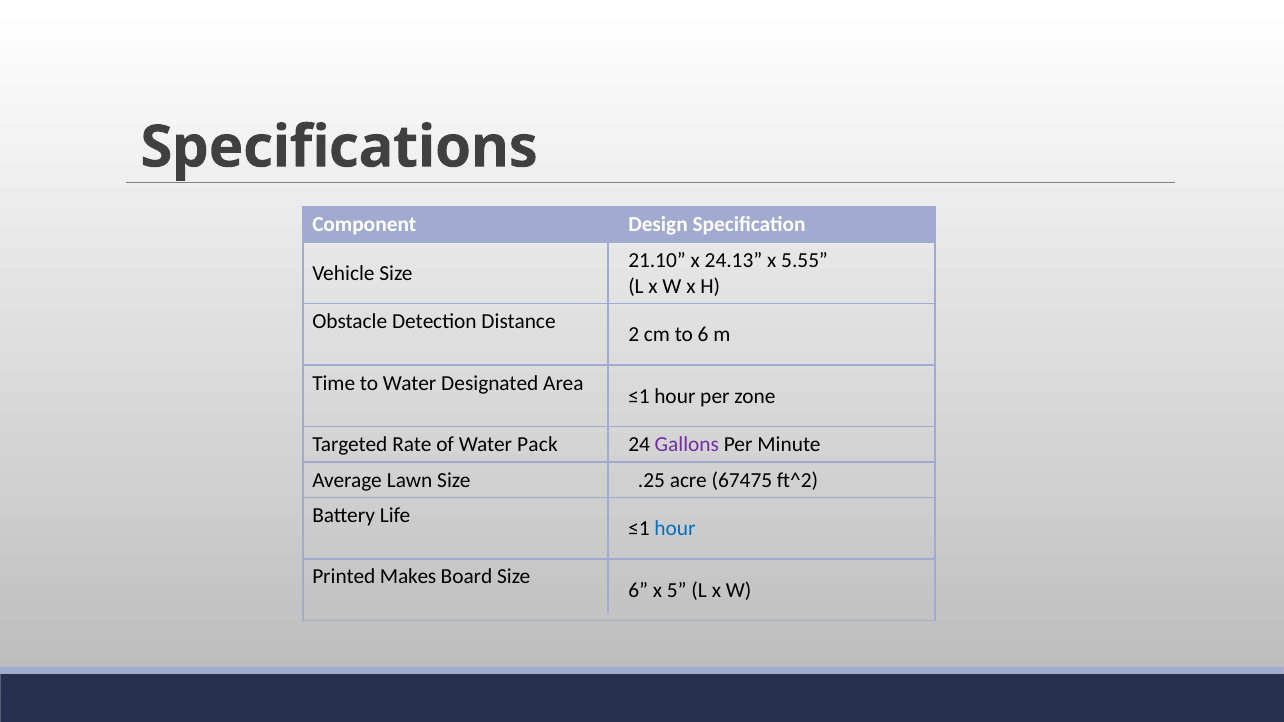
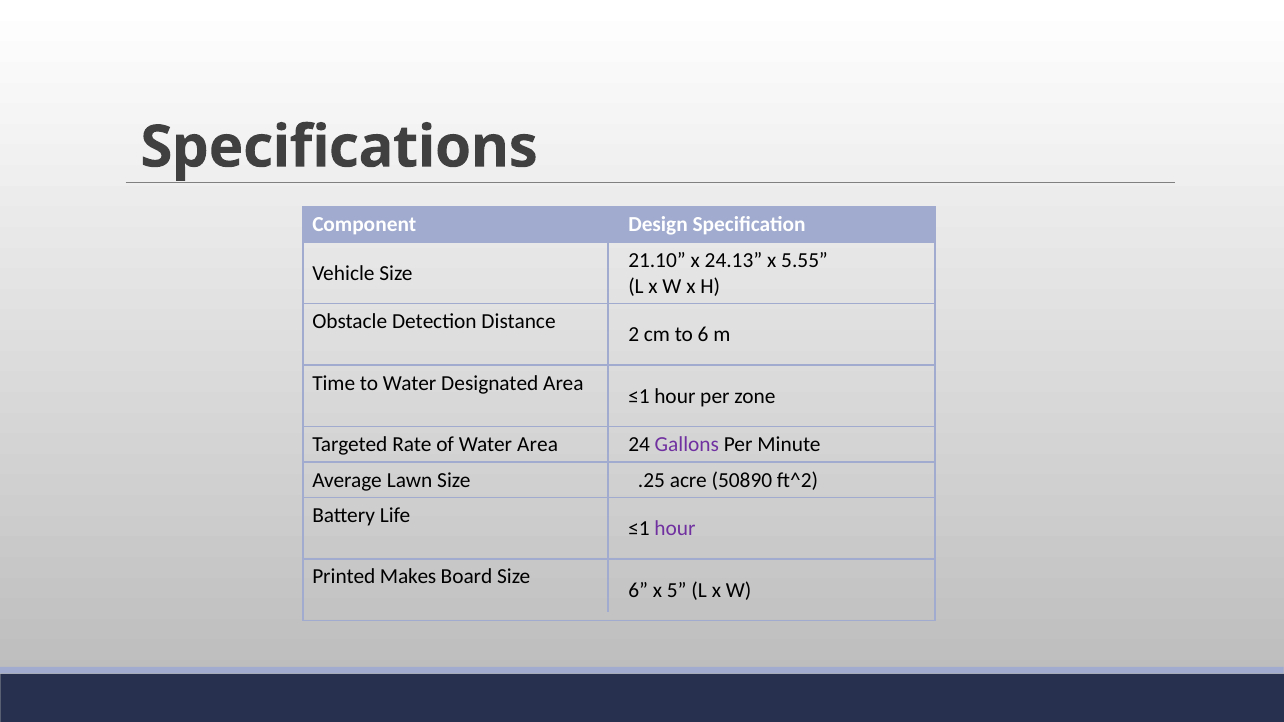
Water Pack: Pack -> Area
67475: 67475 -> 50890
hour at (675, 529) colour: blue -> purple
